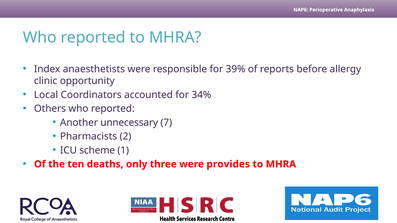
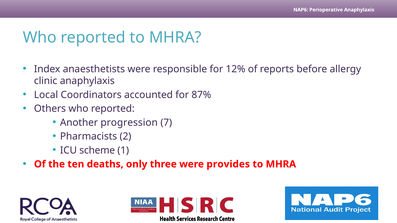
39%: 39% -> 12%
clinic opportunity: opportunity -> anaphylaxis
34%: 34% -> 87%
unnecessary: unnecessary -> progression
